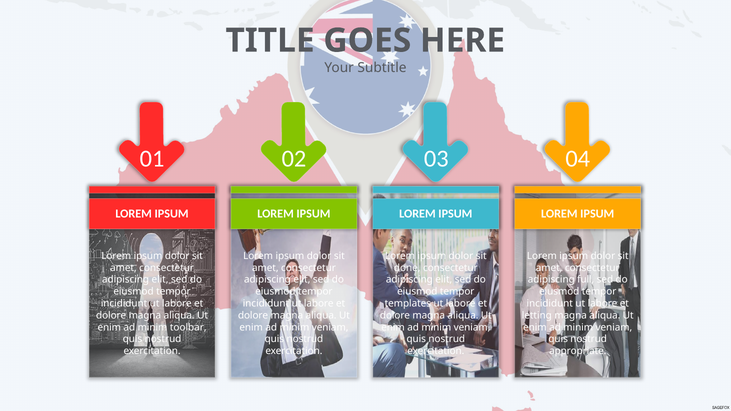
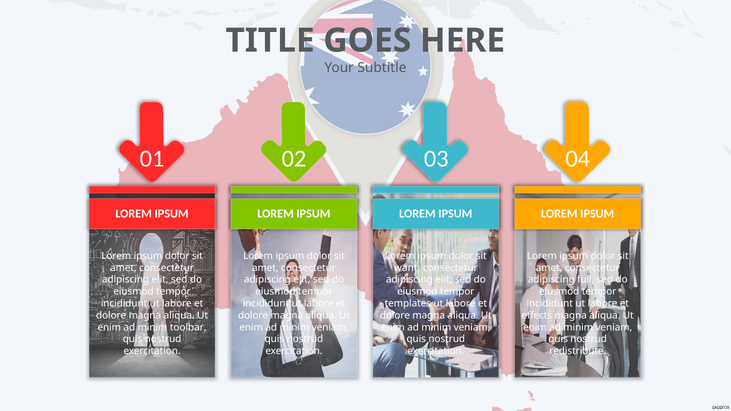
done: done -> want
letting: letting -> effects
appropriate: appropriate -> redistribute
